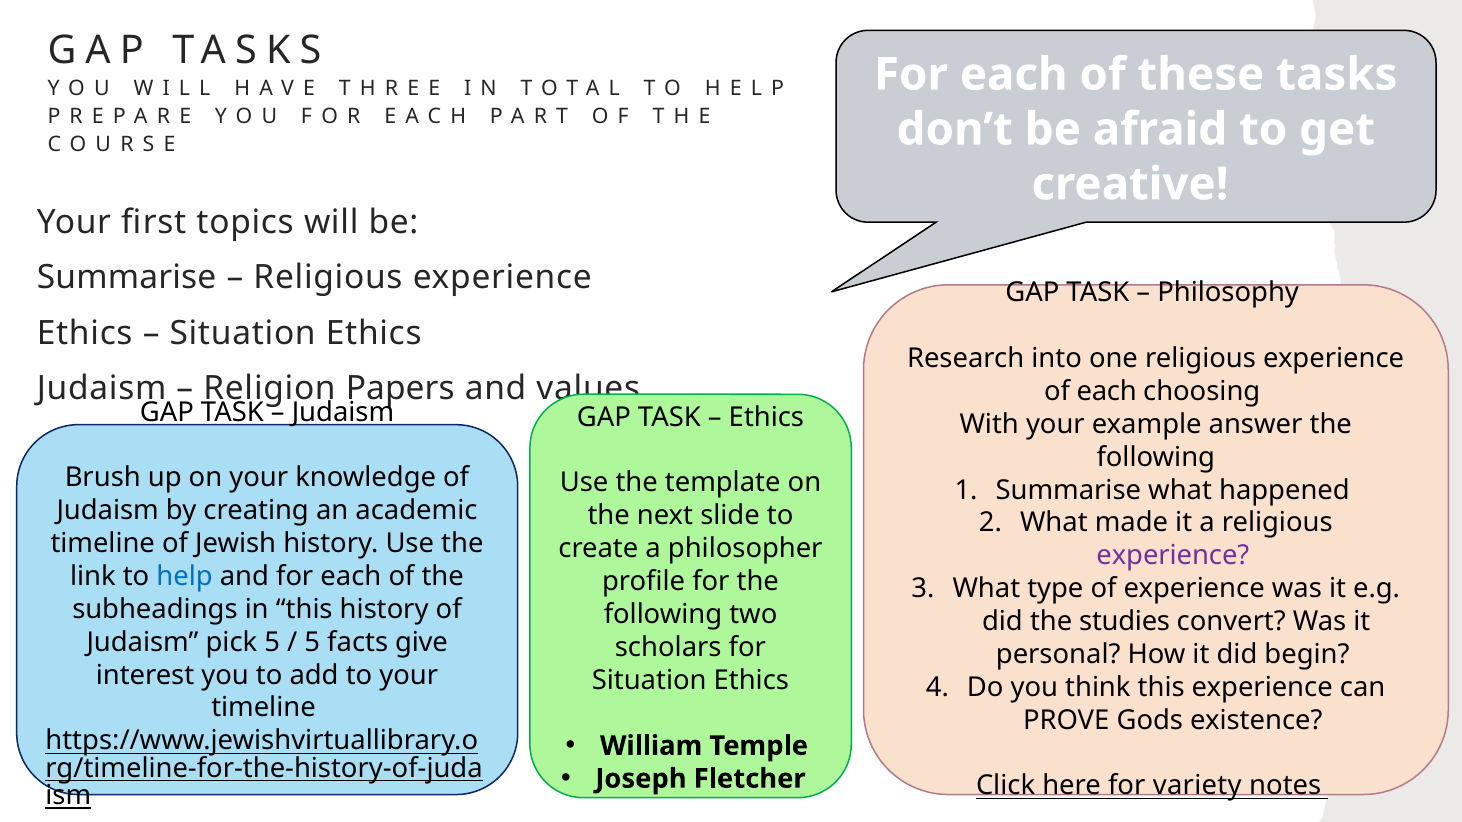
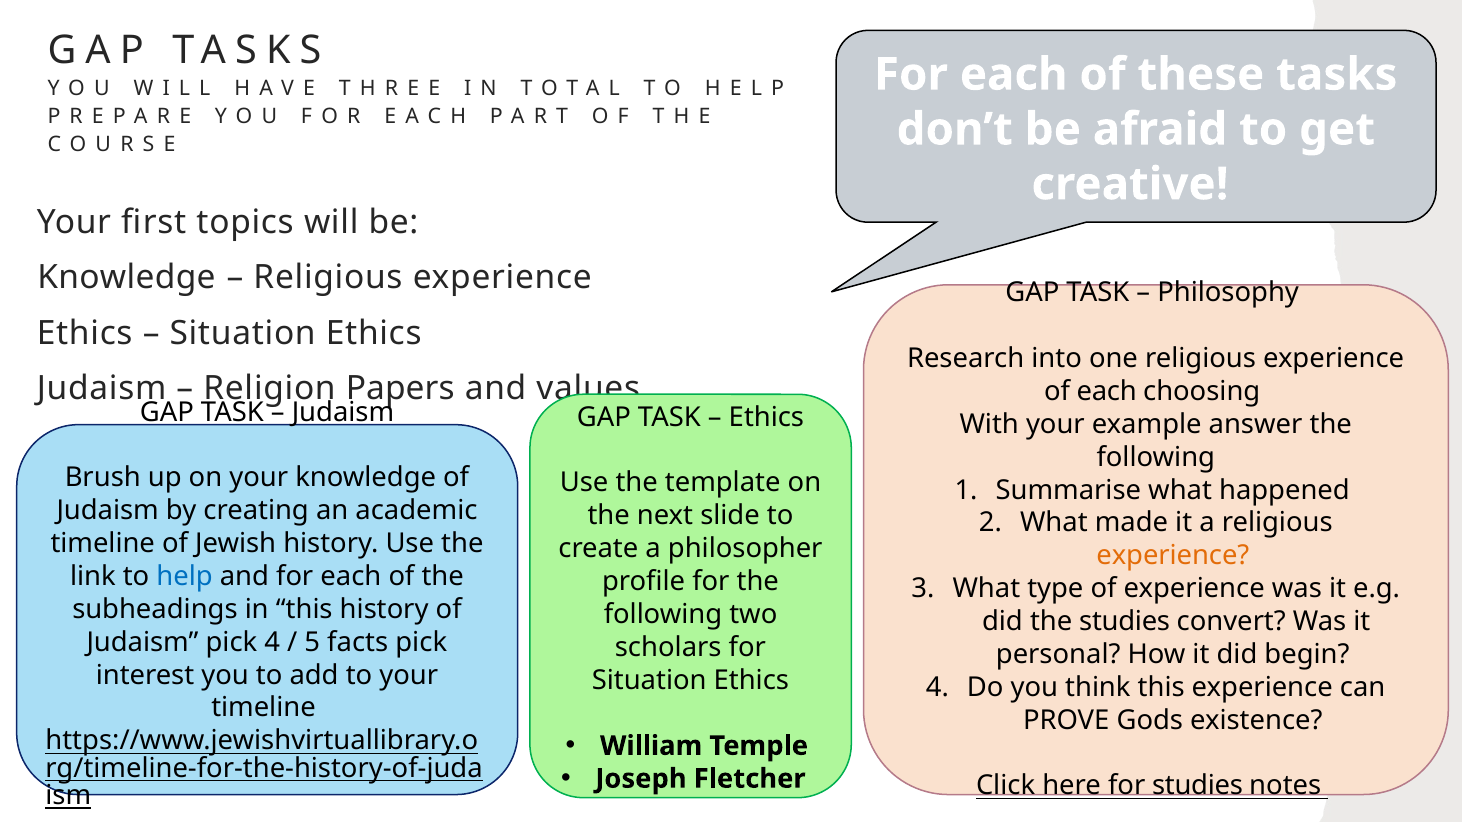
Summarise at (127, 278): Summarise -> Knowledge
experience at (1173, 556) colour: purple -> orange
pick 5: 5 -> 4
facts give: give -> pick
for variety: variety -> studies
